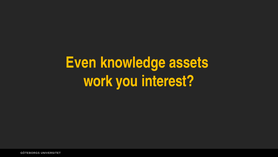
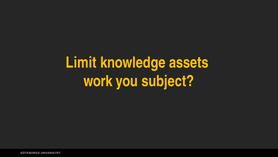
Even: Even -> Limit
interest: interest -> subject
